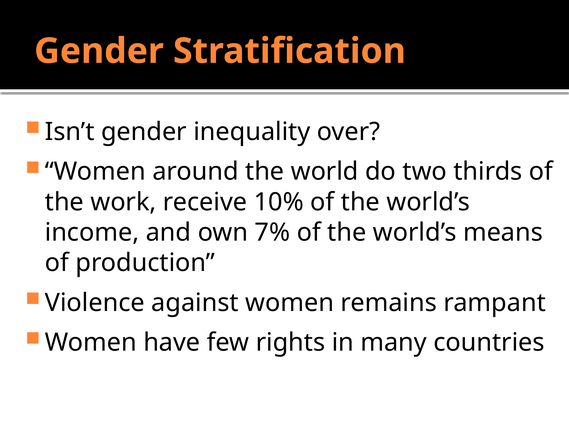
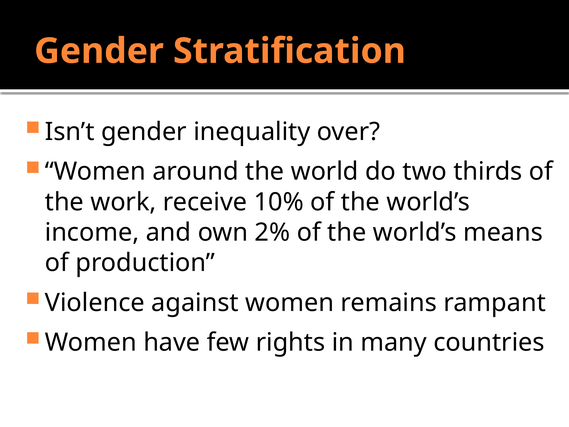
7%: 7% -> 2%
